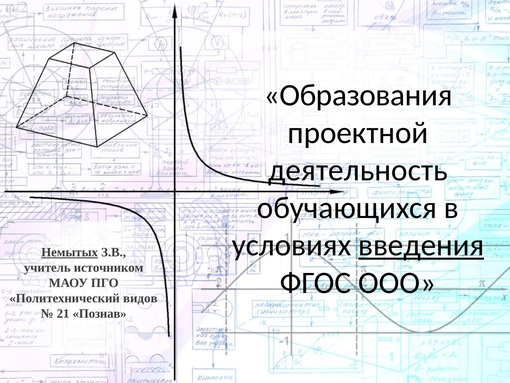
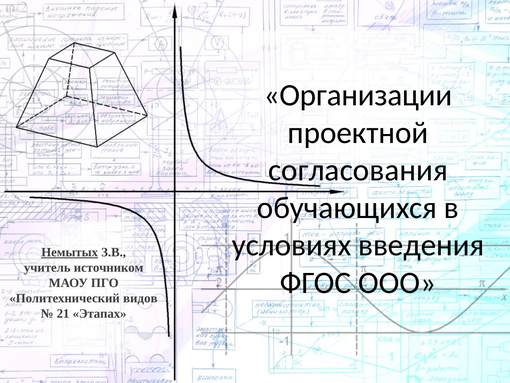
Образования: Образования -> Организации
деятельность: деятельность -> согласования
введения underline: present -> none
Познав: Познав -> Этапах
